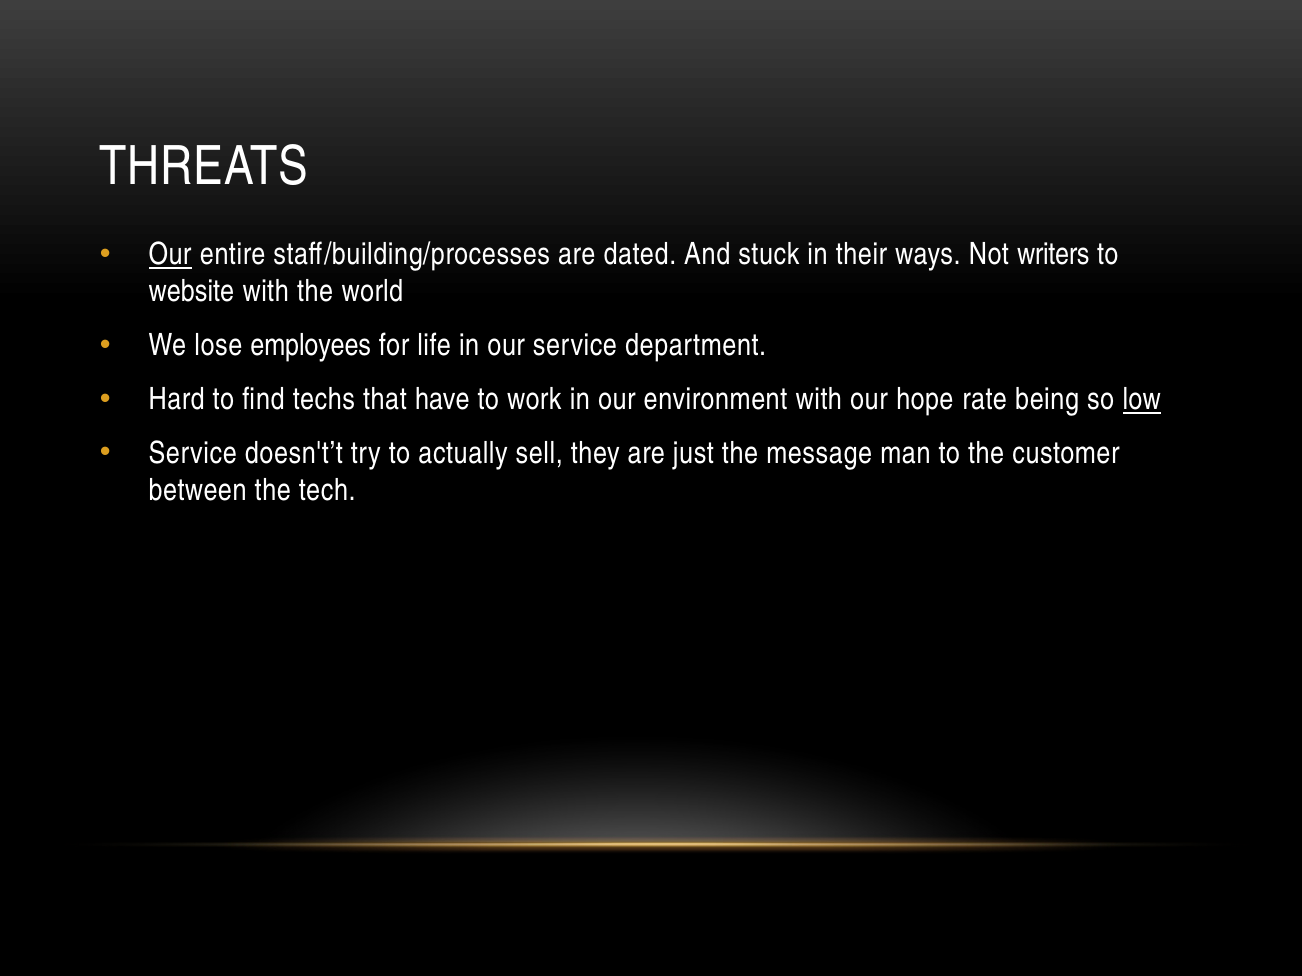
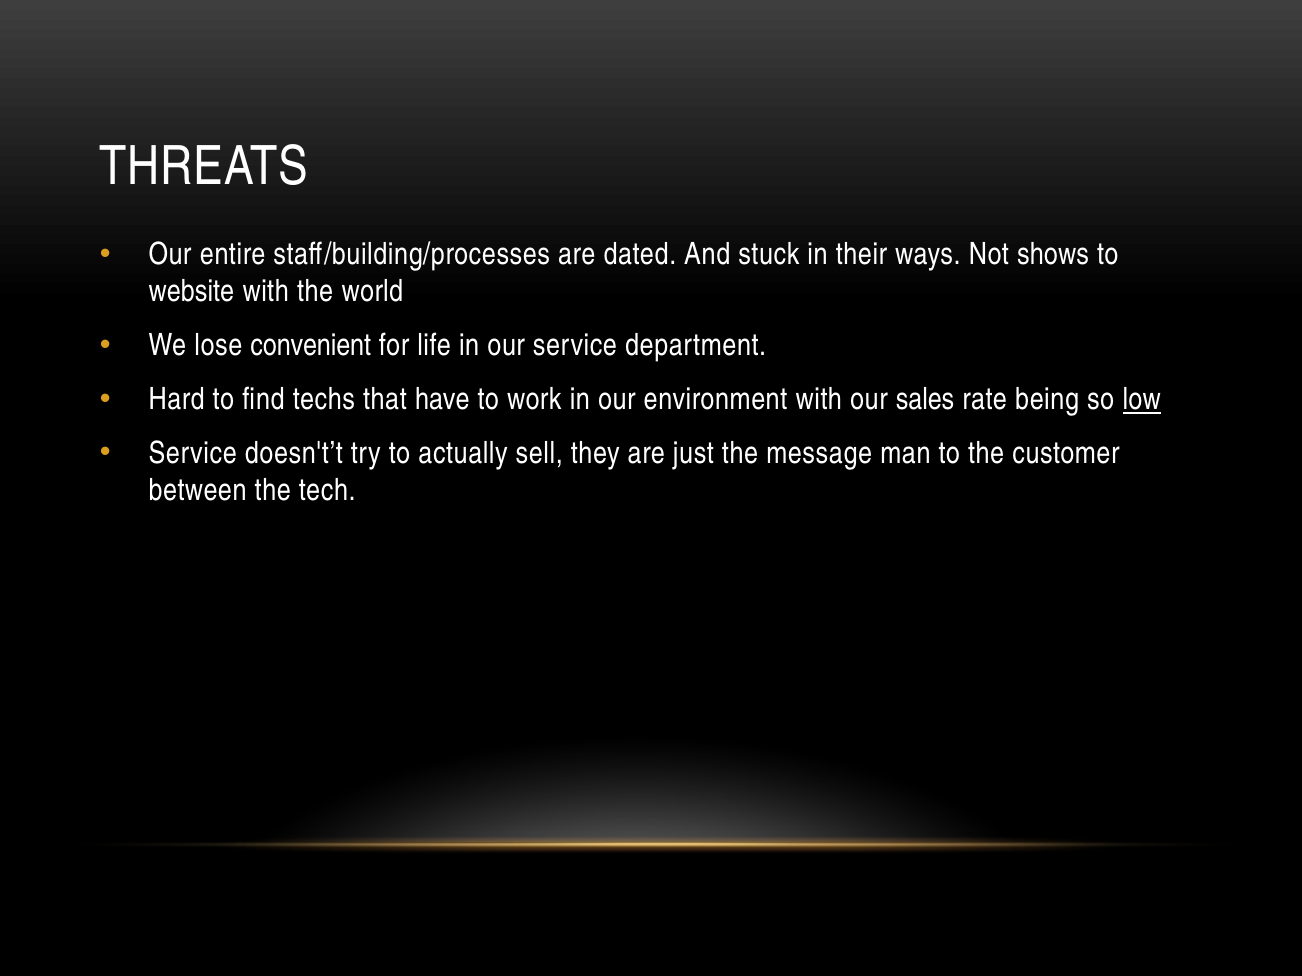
Our at (170, 255) underline: present -> none
writers: writers -> shows
employees: employees -> convenient
hope: hope -> sales
